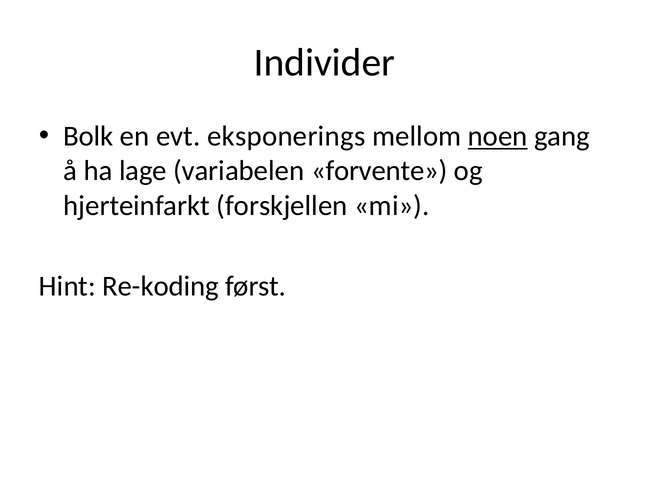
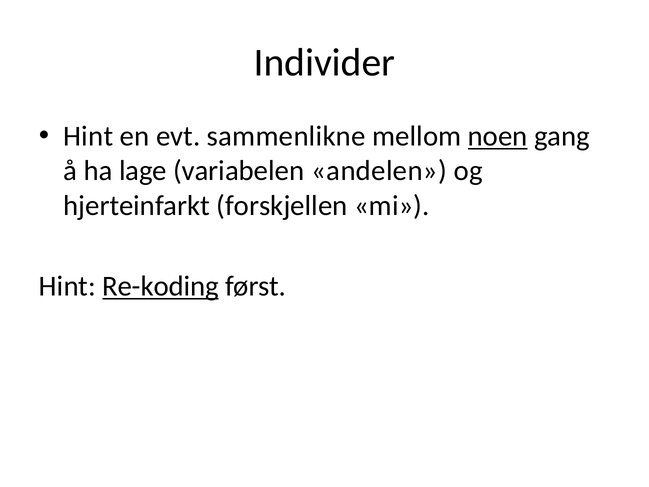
Bolk at (88, 136): Bolk -> Hint
eksponerings: eksponerings -> sammenlikne
forvente: forvente -> andelen
Re-koding underline: none -> present
